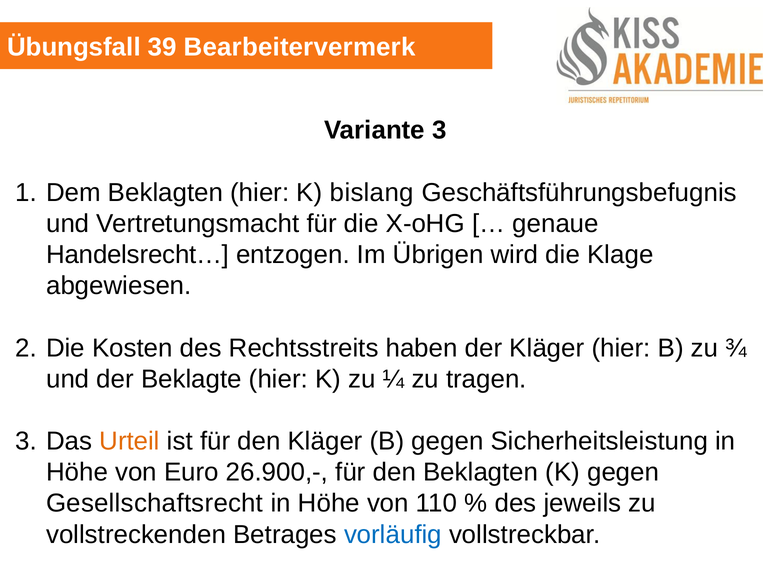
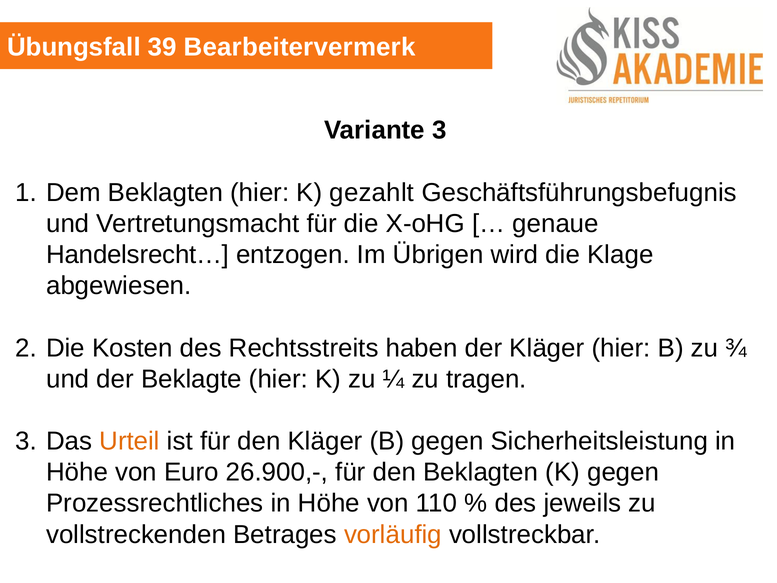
bislang: bislang -> gezahlt
Gesellschaftsrecht: Gesellschaftsrecht -> Prozessrechtliches
vorläufig colour: blue -> orange
